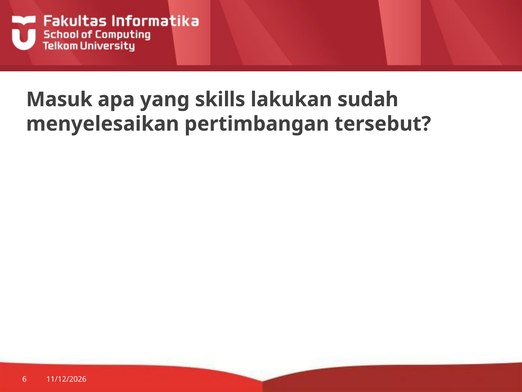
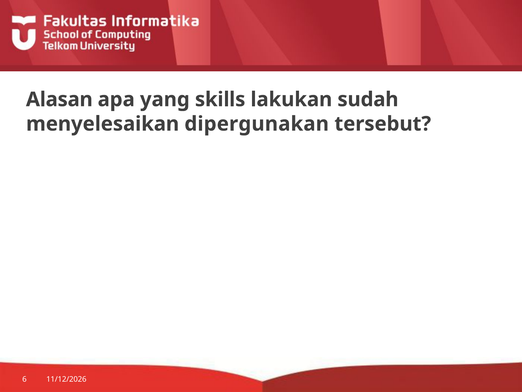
Masuk: Masuk -> Alasan
pertimbangan: pertimbangan -> dipergunakan
